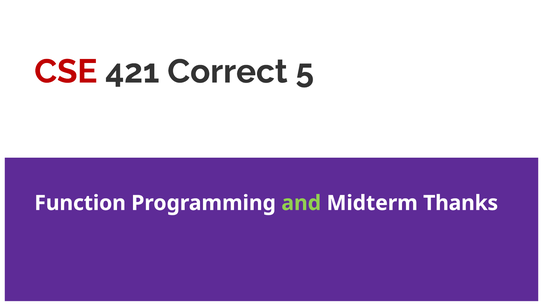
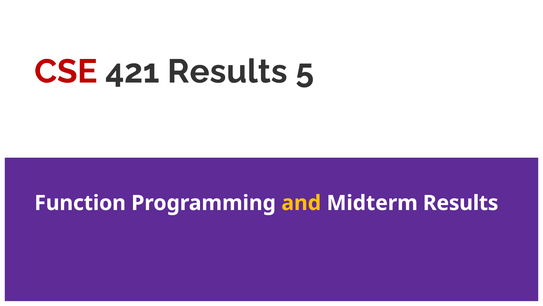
421 Correct: Correct -> Results
and colour: light green -> yellow
Midterm Thanks: Thanks -> Results
